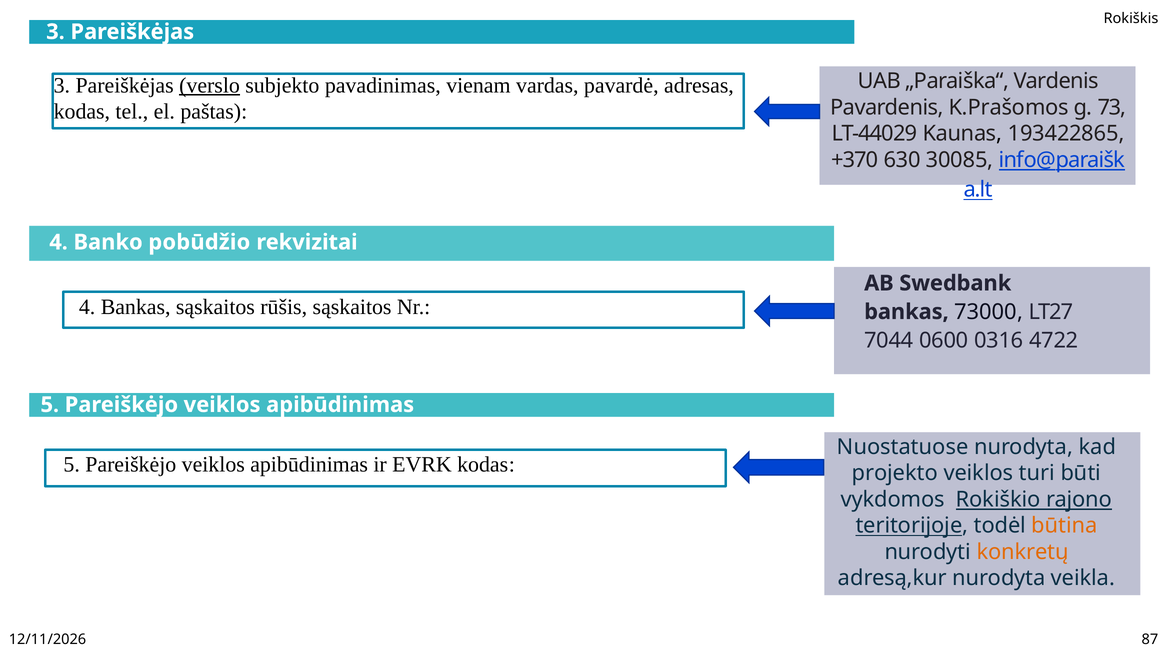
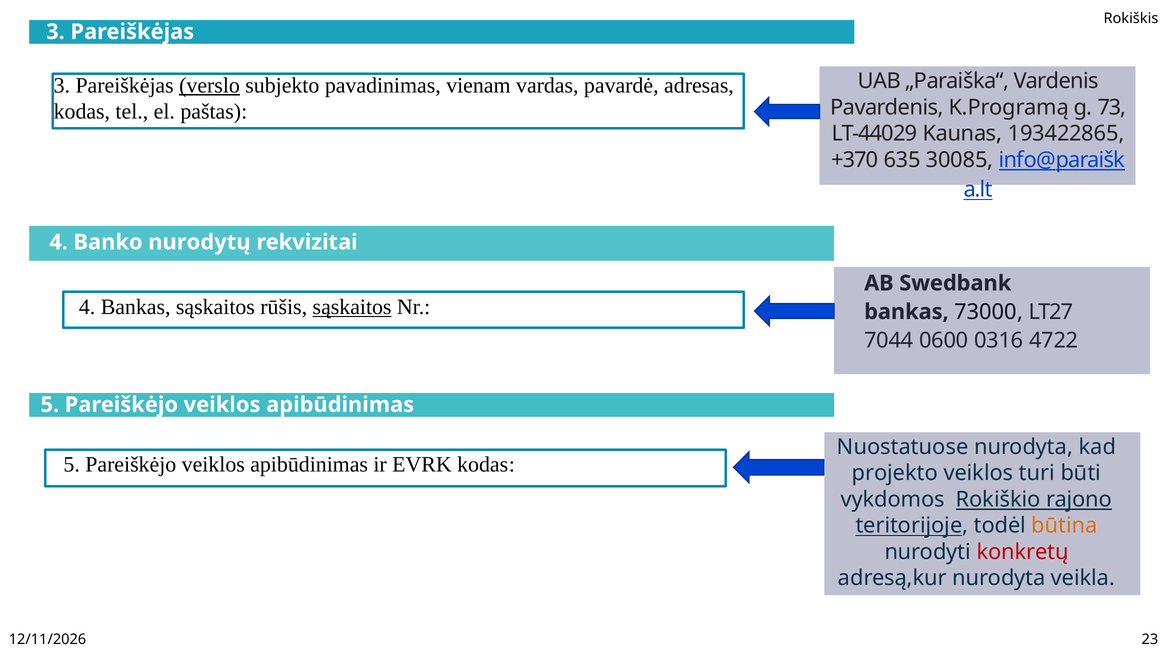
K.Prašomos: K.Prašomos -> K.Programą
630: 630 -> 635
pobūdžio: pobūdžio -> nurodytų
sąskaitos at (352, 307) underline: none -> present
konkretų colour: orange -> red
87: 87 -> 23
